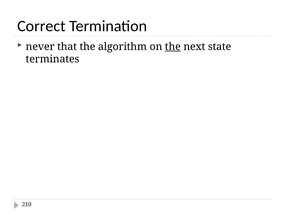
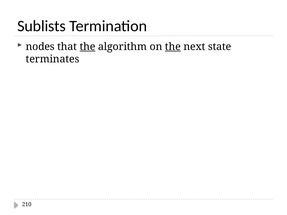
Correct: Correct -> Sublists
never: never -> nodes
the at (88, 47) underline: none -> present
